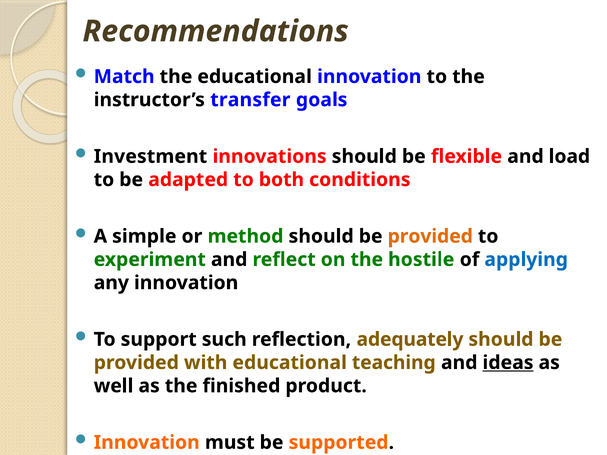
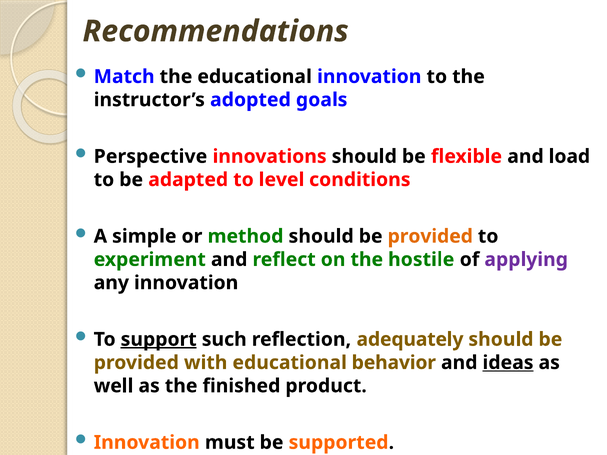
transfer: transfer -> adopted
Investment: Investment -> Perspective
both: both -> level
applying colour: blue -> purple
support underline: none -> present
teaching: teaching -> behavior
